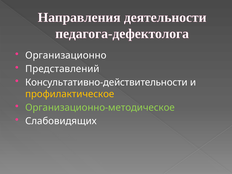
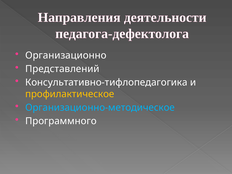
Консультативно-действительности: Консультативно-действительности -> Консультативно-тифлопедагогика
Организационно-методическое colour: light green -> light blue
Слабовидящих: Слабовидящих -> Программного
